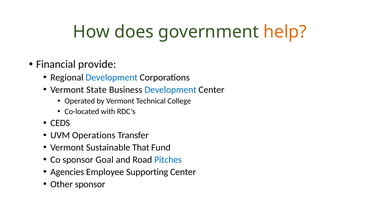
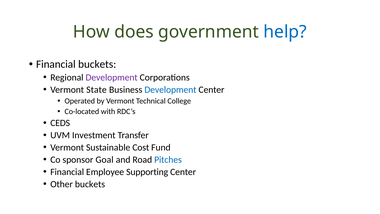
help colour: orange -> blue
Financial provide: provide -> buckets
Development at (112, 77) colour: blue -> purple
Operations: Operations -> Investment
That: That -> Cost
Agencies at (67, 172): Agencies -> Financial
Other sponsor: sponsor -> buckets
